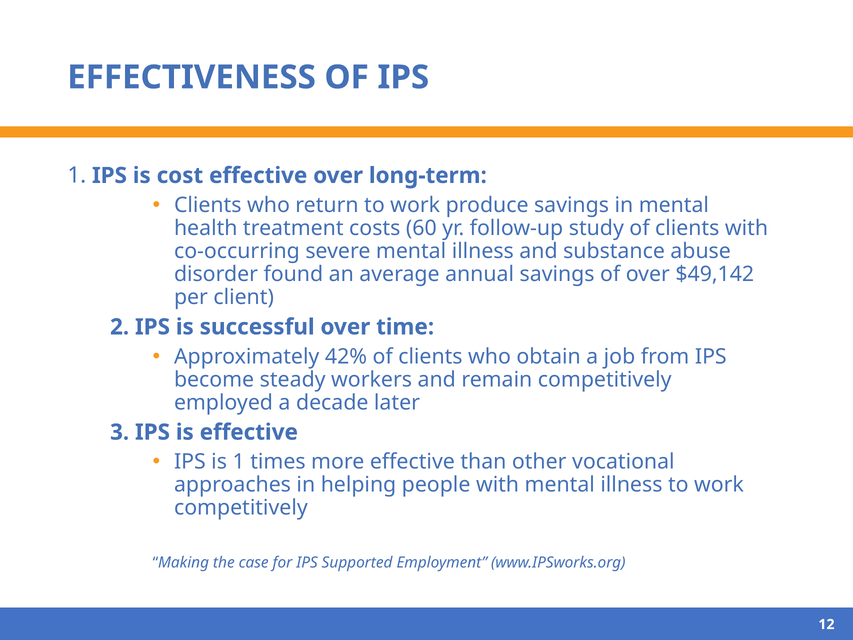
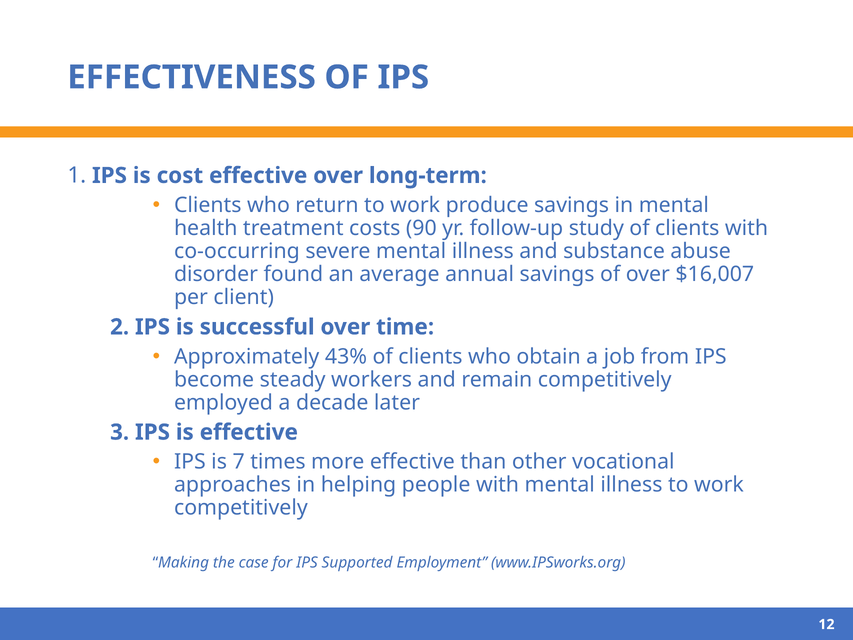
60: 60 -> 90
$49,142: $49,142 -> $16,007
42%: 42% -> 43%
is 1: 1 -> 7
